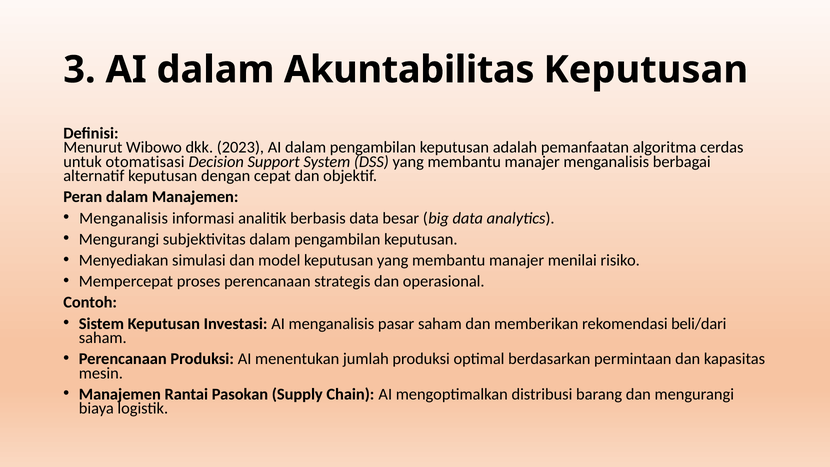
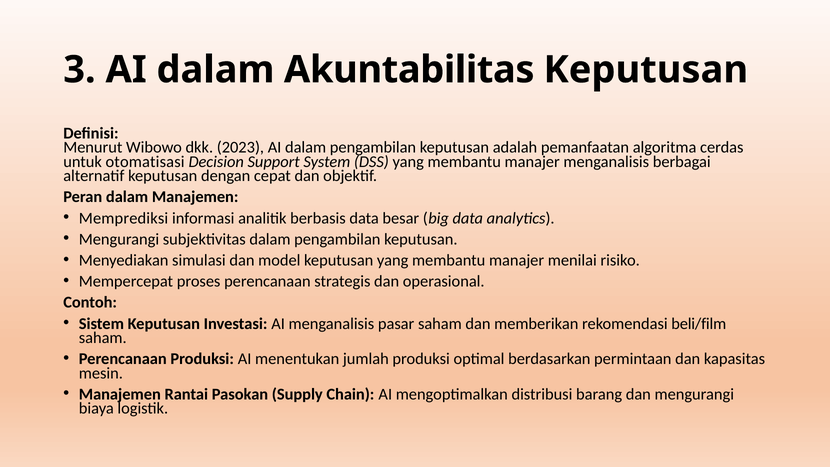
Menganalisis at (124, 218): Menganalisis -> Memprediksi
beli/dari: beli/dari -> beli/film
